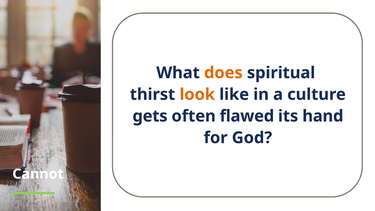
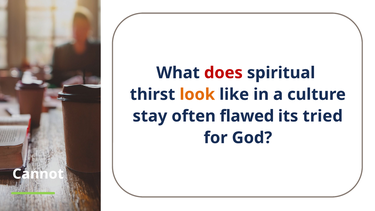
does colour: orange -> red
gets: gets -> stay
hand: hand -> tried
